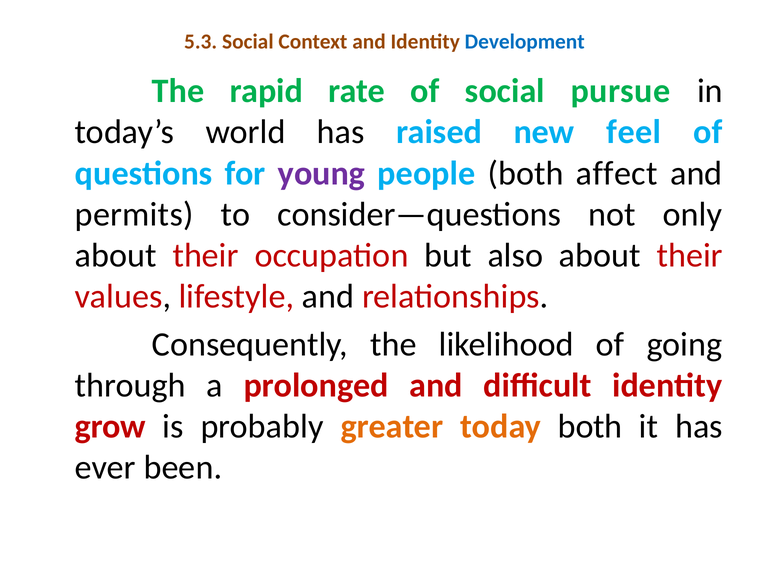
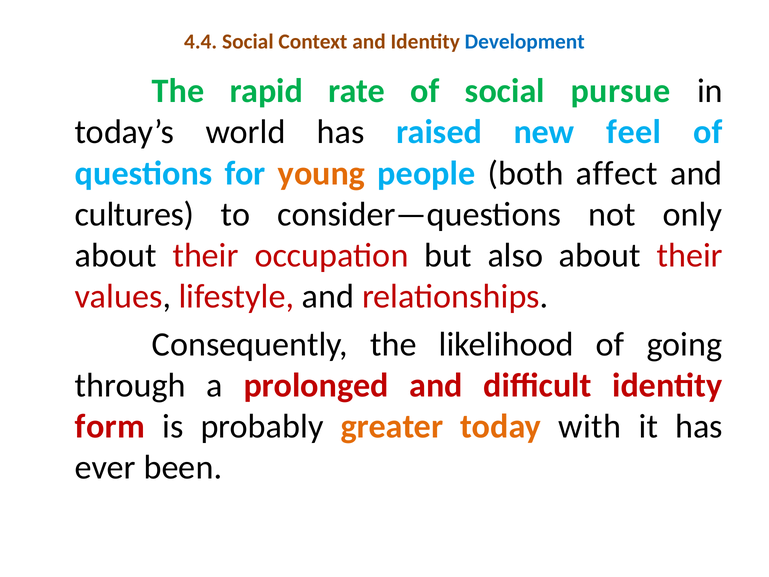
5.3: 5.3 -> 4.4
young colour: purple -> orange
permits: permits -> cultures
grow: grow -> form
today both: both -> with
